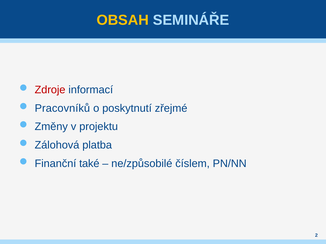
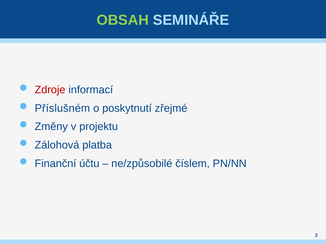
OBSAH colour: yellow -> light green
Pracovníků: Pracovníků -> Příslušném
také: také -> účtu
